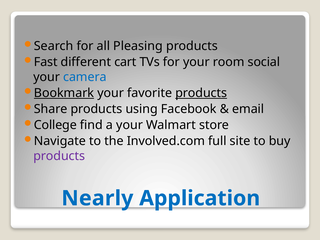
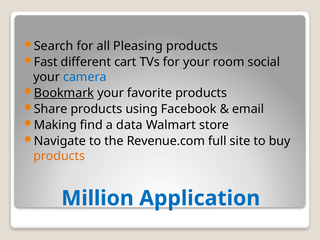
products at (201, 93) underline: present -> none
College: College -> Making
a your: your -> data
Involved.com: Involved.com -> Revenue.com
products at (59, 156) colour: purple -> orange
Nearly: Nearly -> Million
